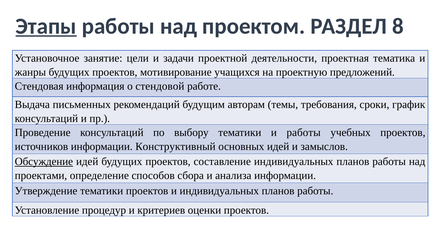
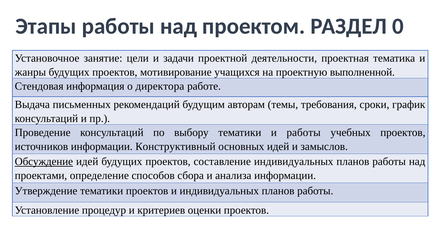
Этапы underline: present -> none
8: 8 -> 0
предложений: предложений -> выполненной
стендовой: стендовой -> директора
